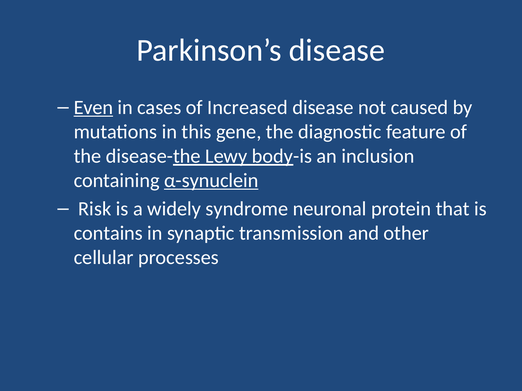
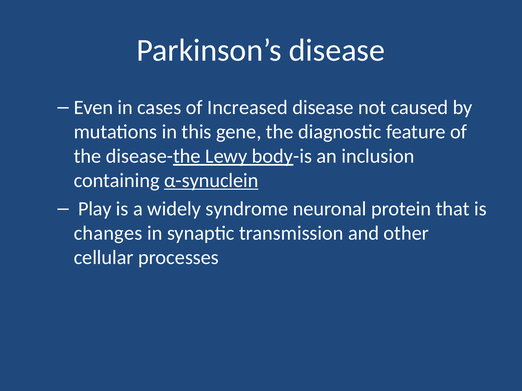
Even underline: present -> none
Risk: Risk -> Play
contains: contains -> changes
